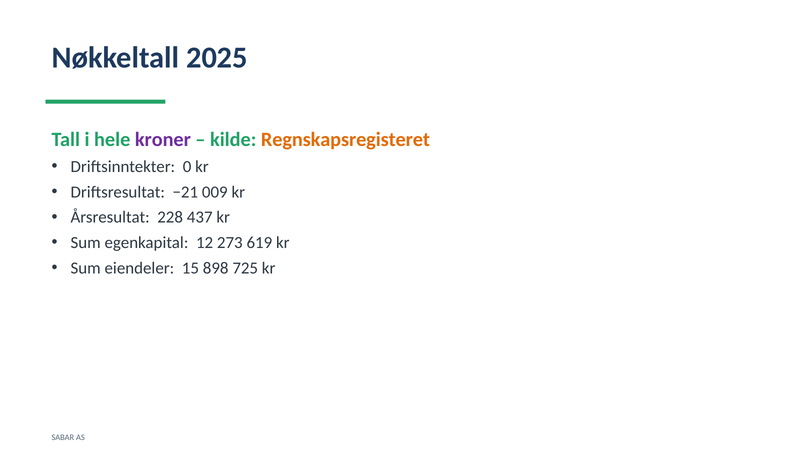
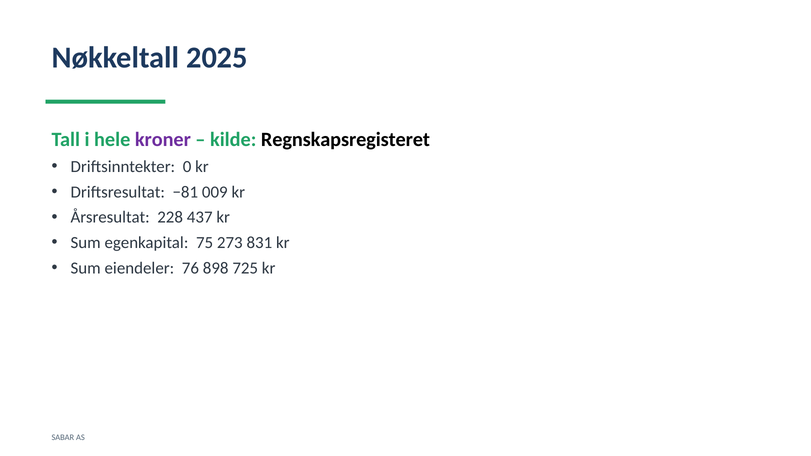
Regnskapsregisteret colour: orange -> black
−21: −21 -> −81
12: 12 -> 75
619: 619 -> 831
15: 15 -> 76
